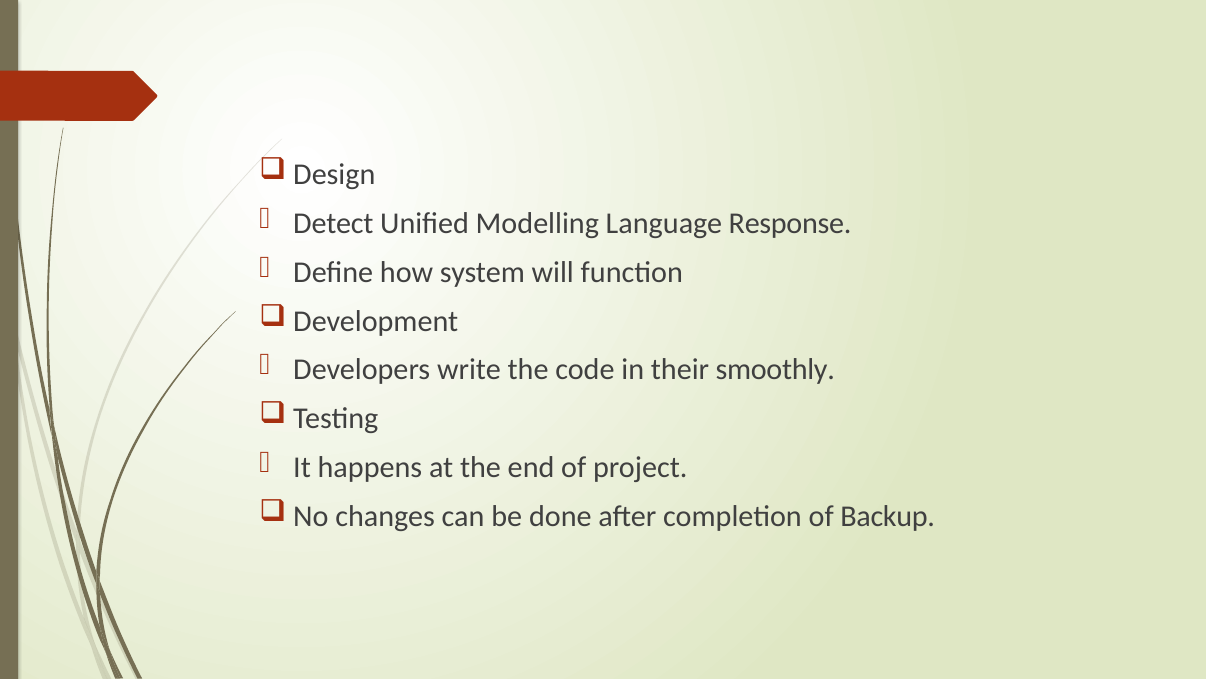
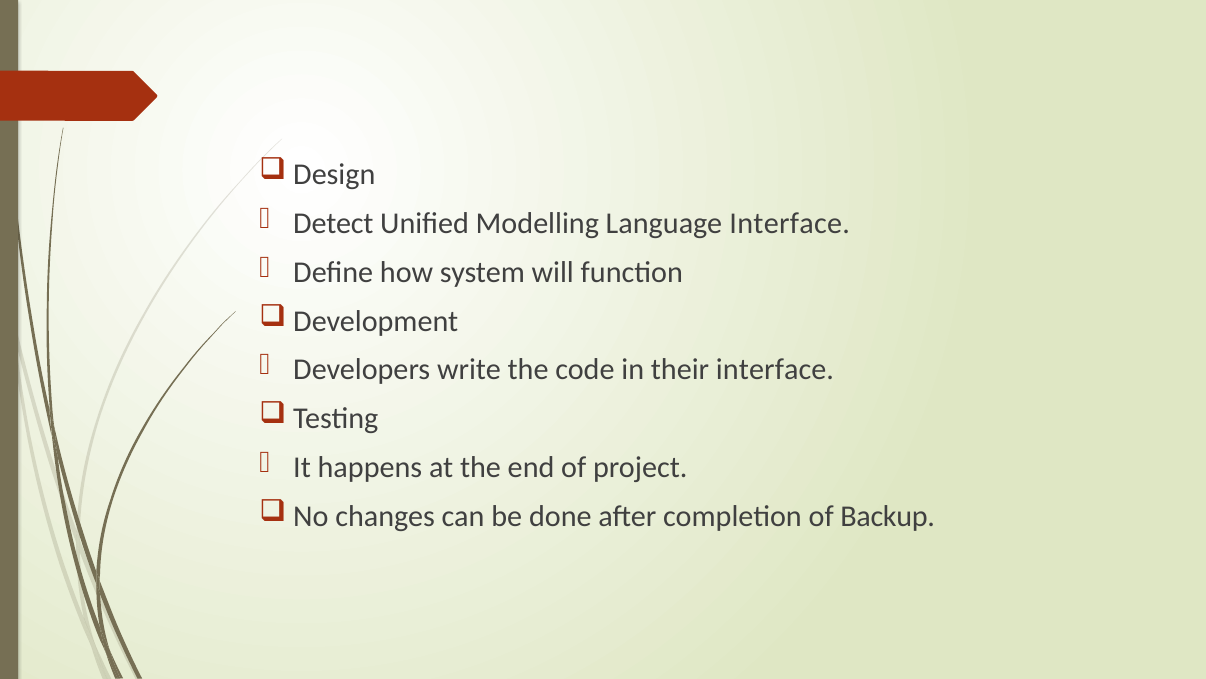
Language Response: Response -> Interface
their smoothly: smoothly -> interface
